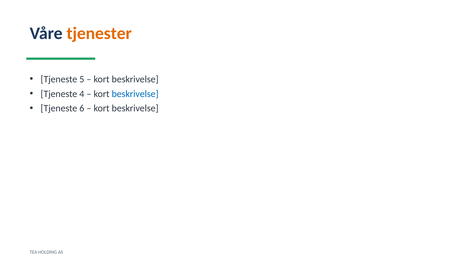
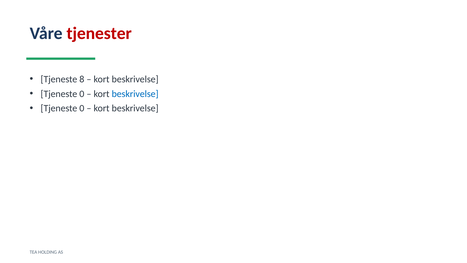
tjenester colour: orange -> red
5: 5 -> 8
4 at (82, 94): 4 -> 0
6 at (82, 108): 6 -> 0
